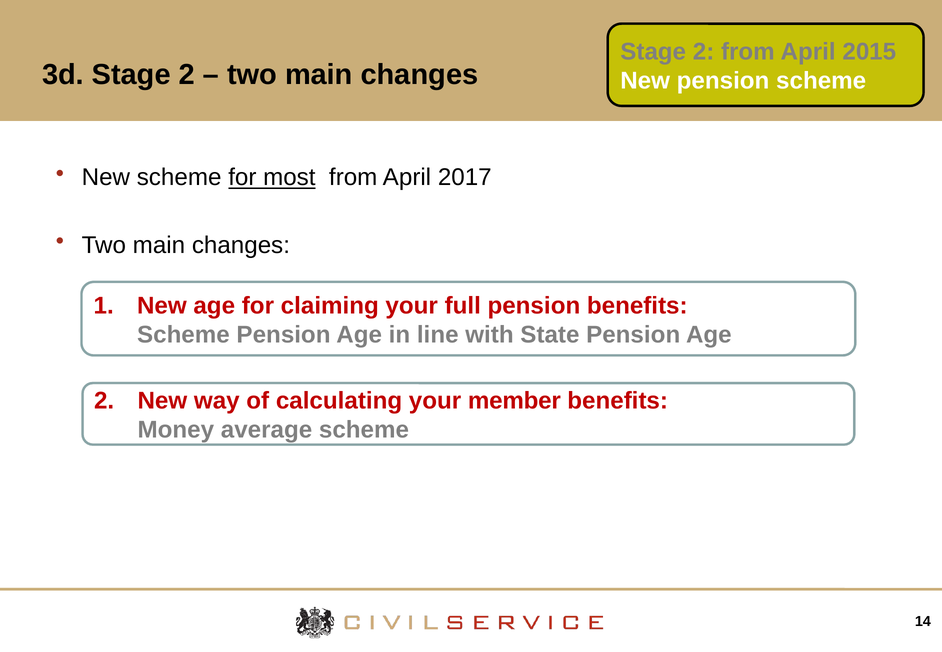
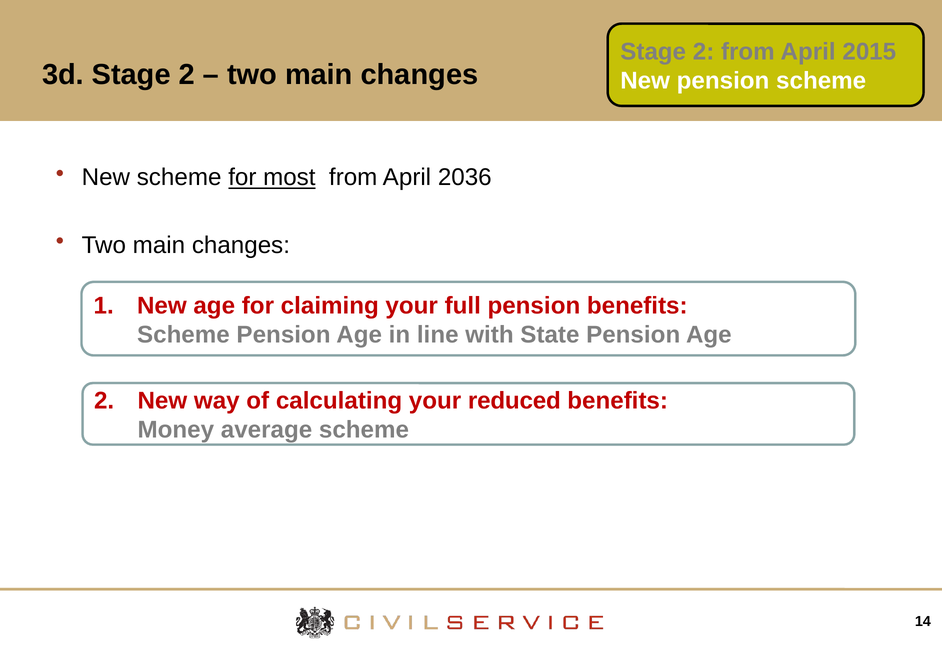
2017: 2017 -> 2036
member: member -> reduced
